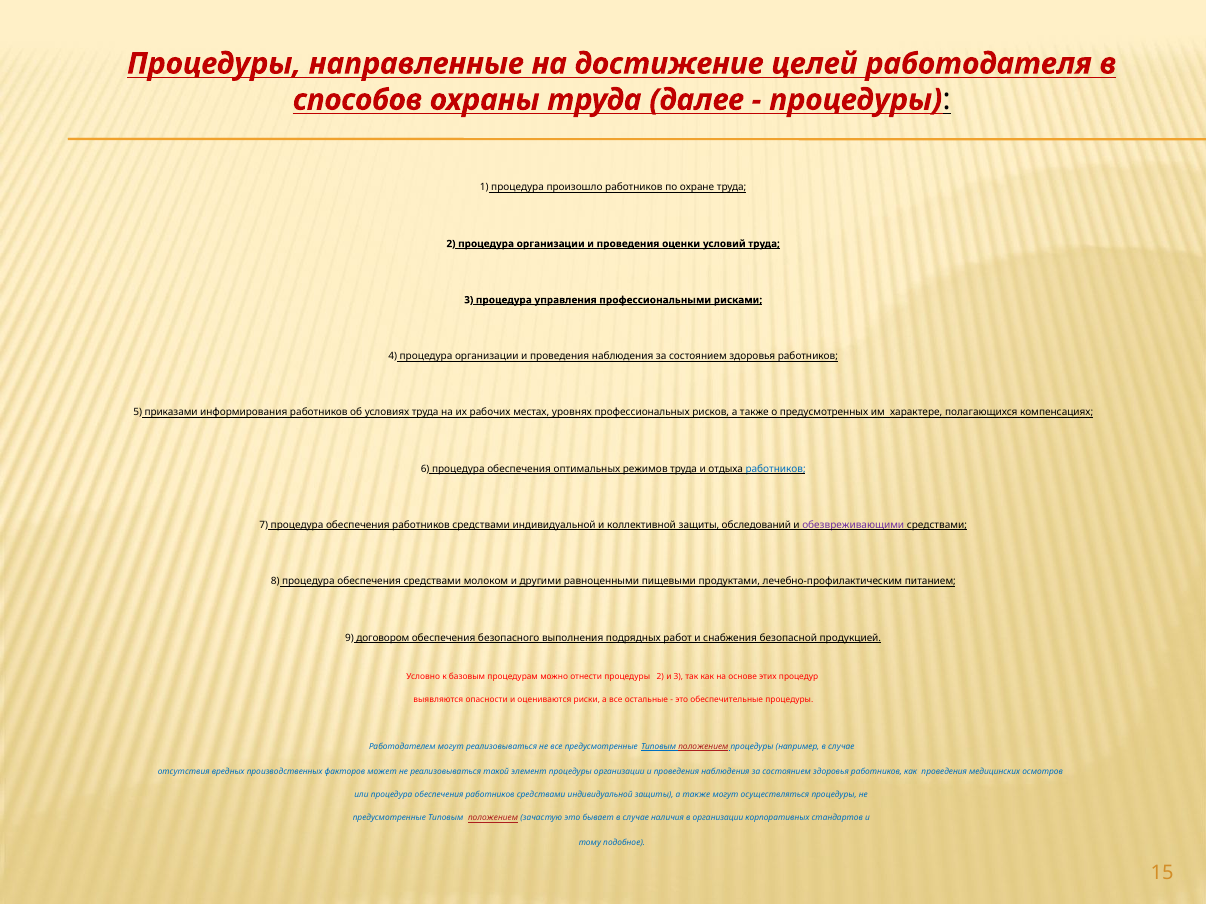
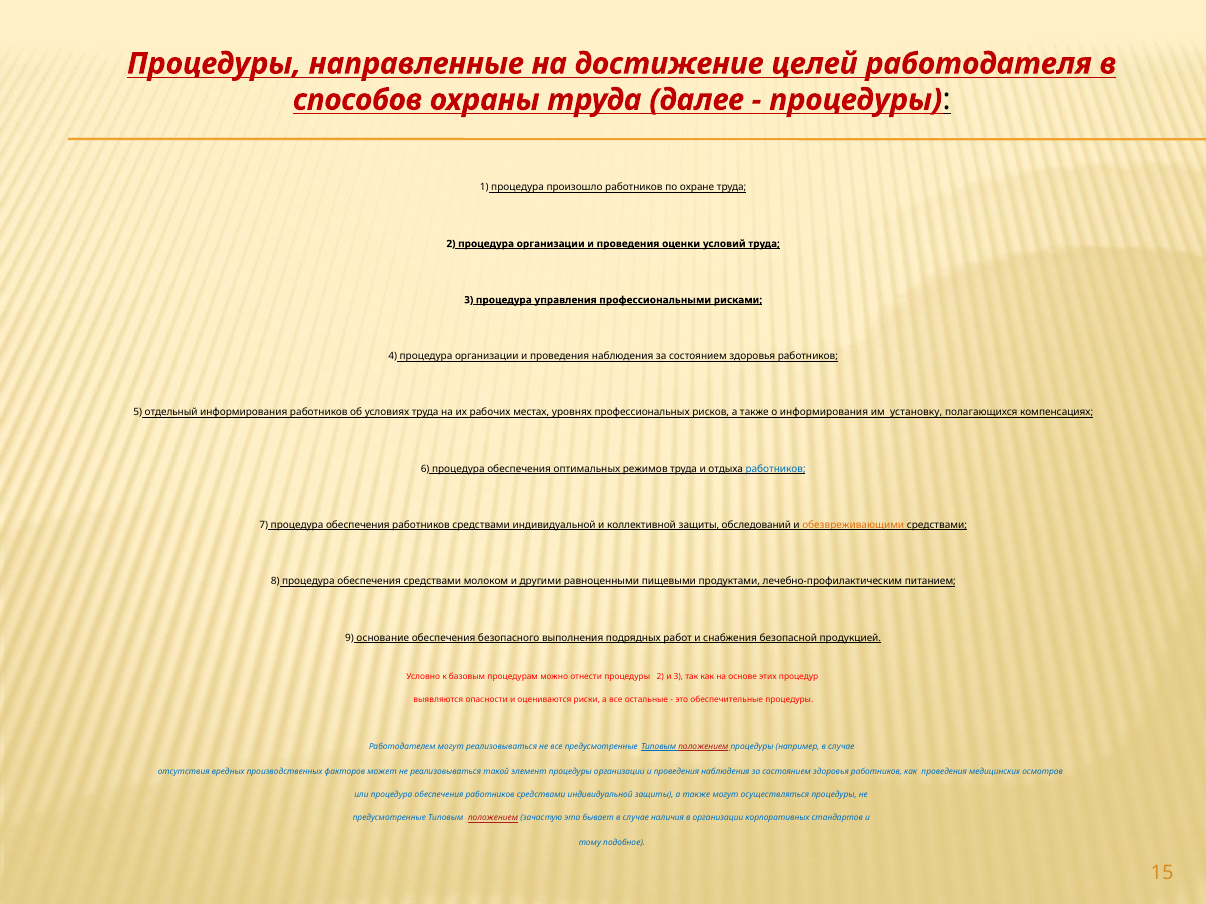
приказами: приказами -> отдельный
о предусмотренных: предусмотренных -> информирования
характере: характере -> установку
обезвреживающими colour: purple -> orange
договором: договором -> основание
